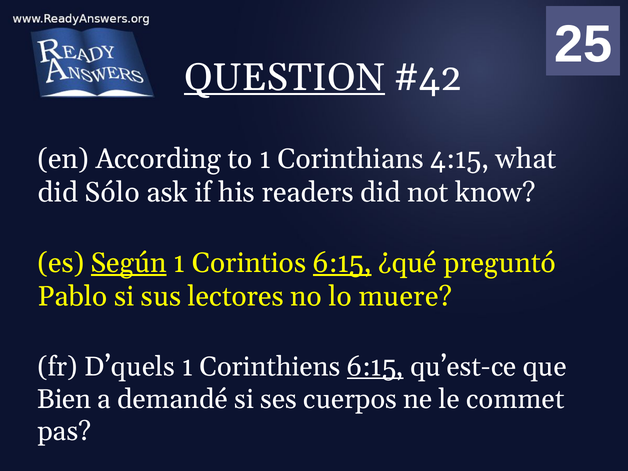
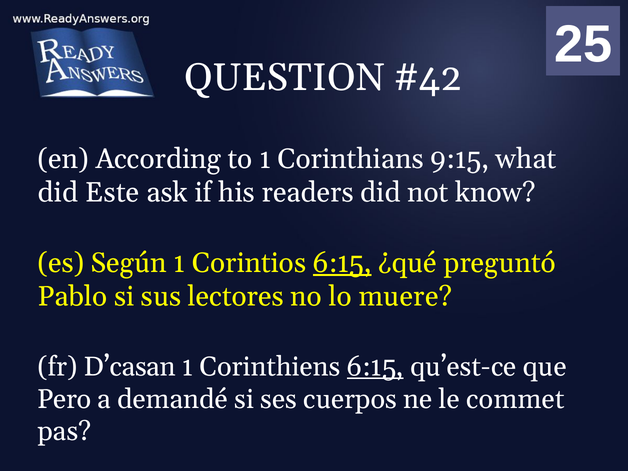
QUESTION underline: present -> none
4:15: 4:15 -> 9:15
Sólo: Sólo -> Este
Según underline: present -> none
D’quels: D’quels -> D’casan
Bien: Bien -> Pero
